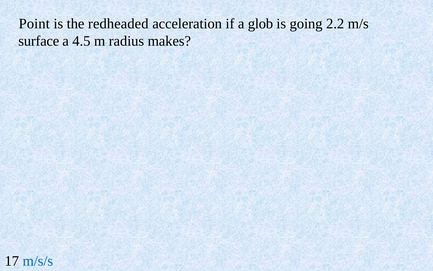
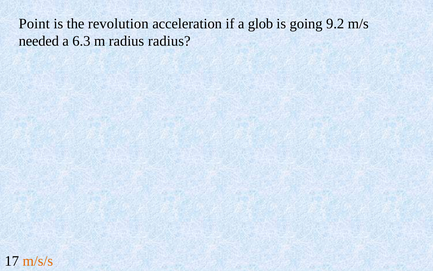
redheaded: redheaded -> revolution
2.2: 2.2 -> 9.2
surface: surface -> needed
4.5: 4.5 -> 6.3
radius makes: makes -> radius
m/s/s colour: blue -> orange
